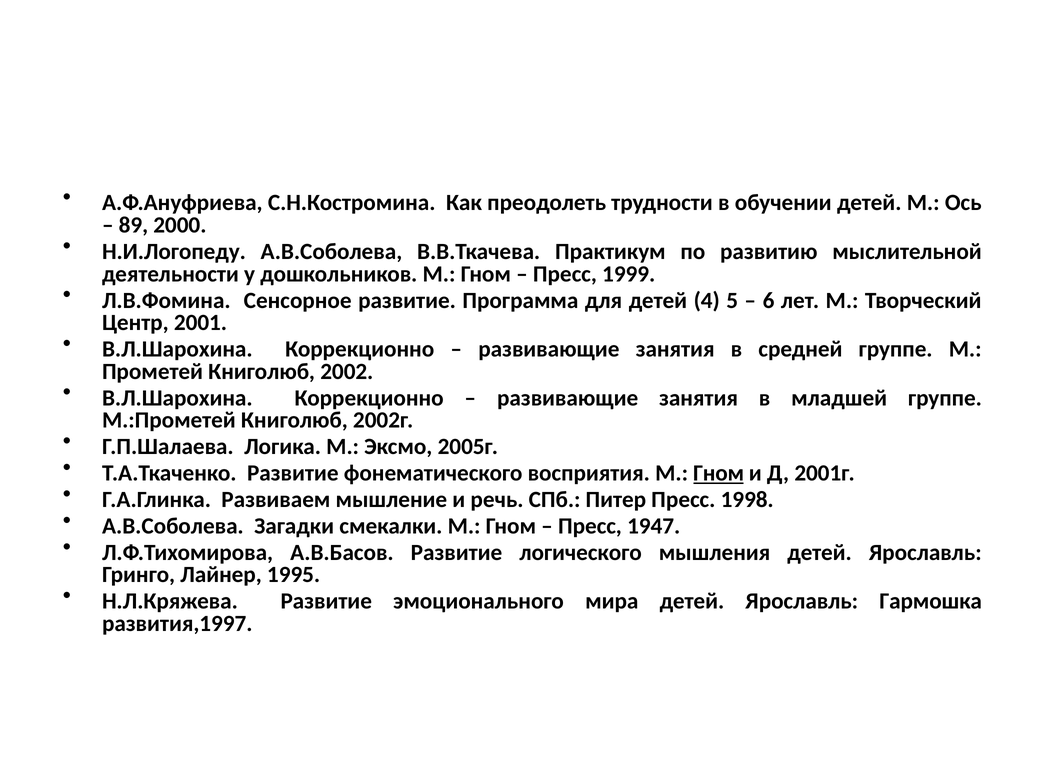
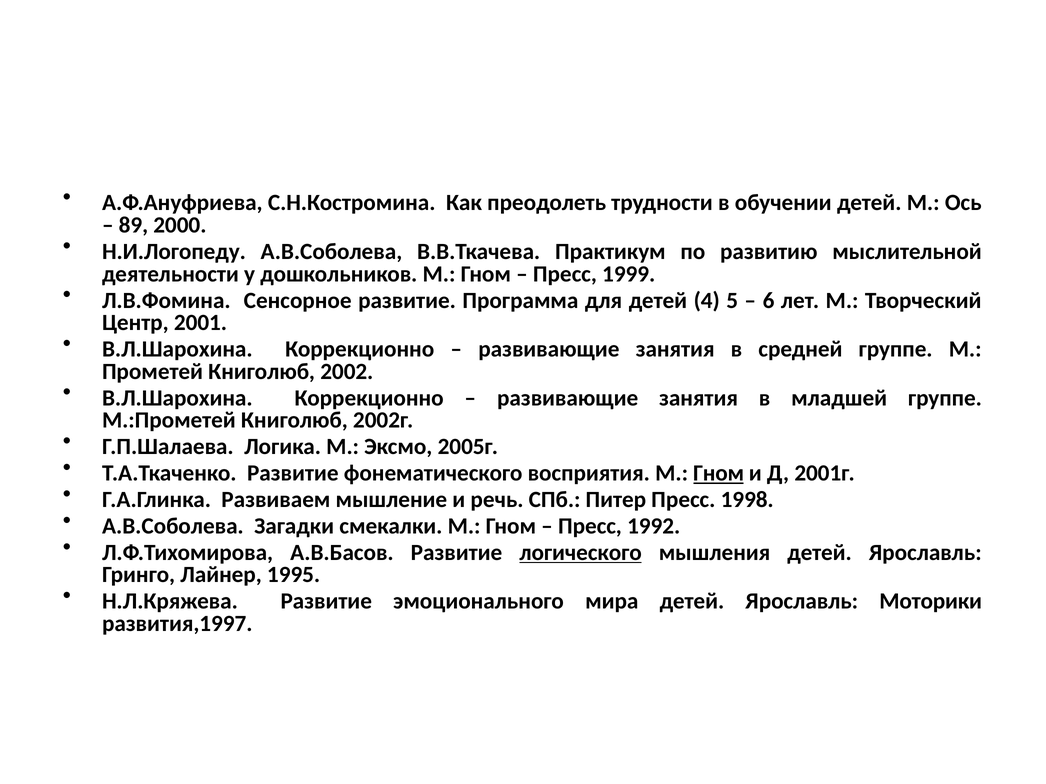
1947: 1947 -> 1992
логического underline: none -> present
Гармошка: Гармошка -> Моторики
